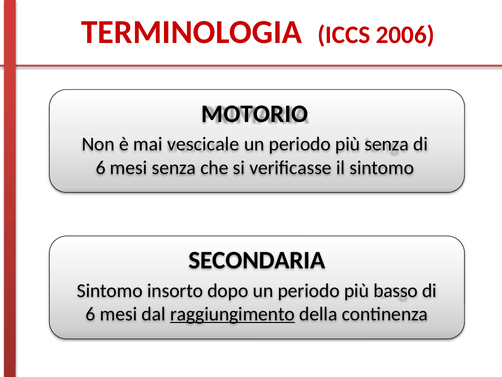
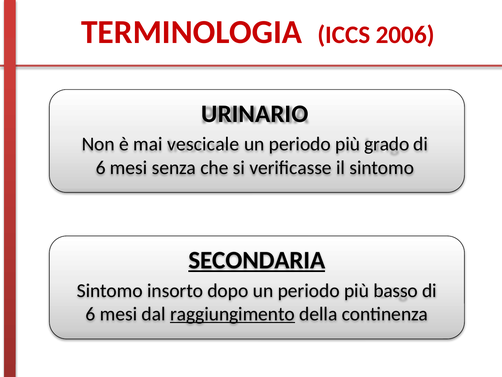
MOTORIO: MOTORIO -> URINARIO
più senza: senza -> grado
SECONDARIA underline: none -> present
